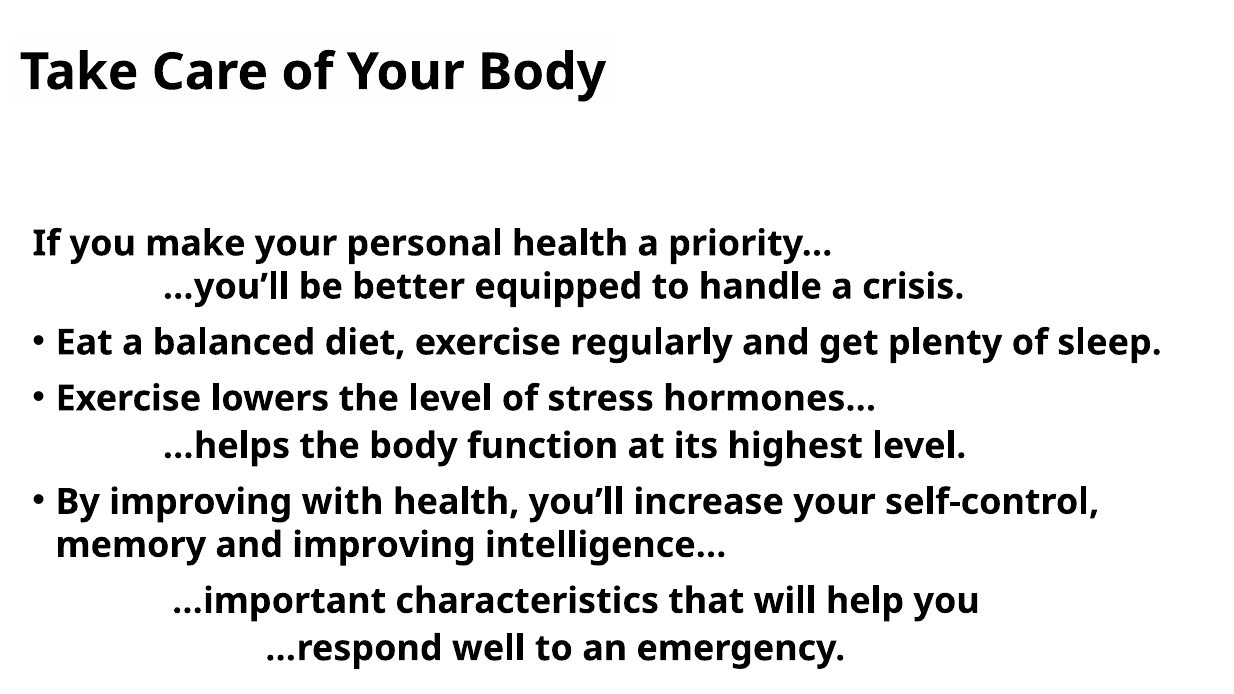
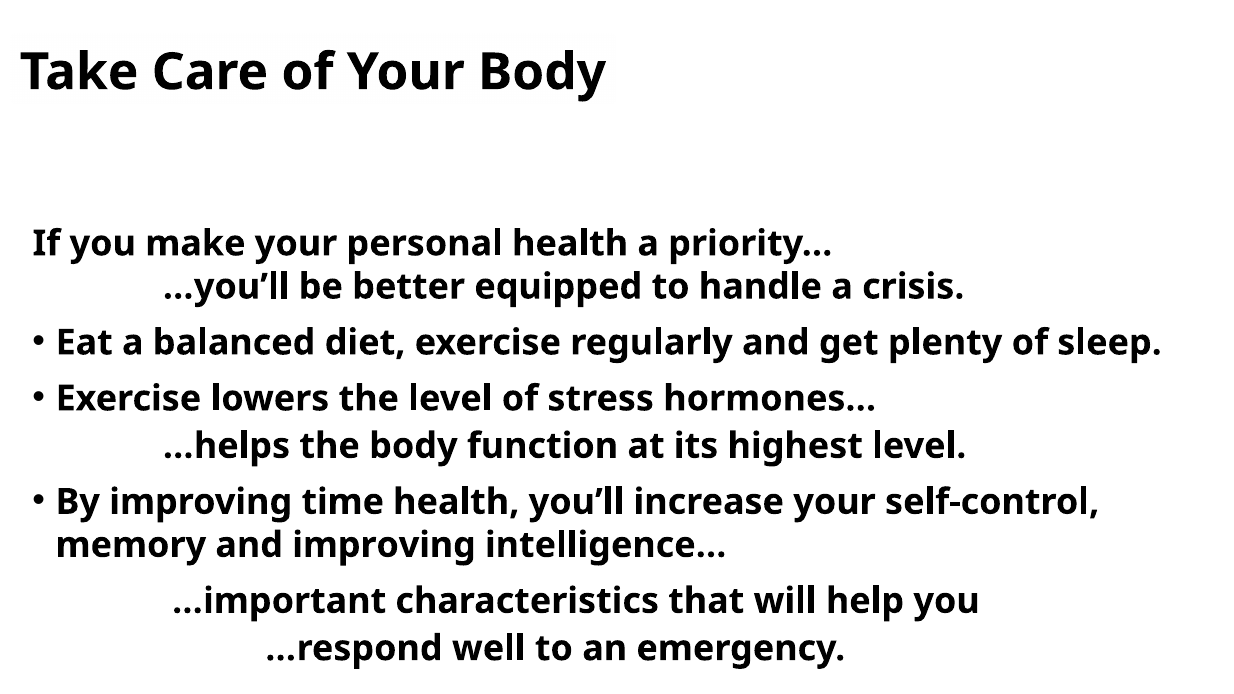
with: with -> time
